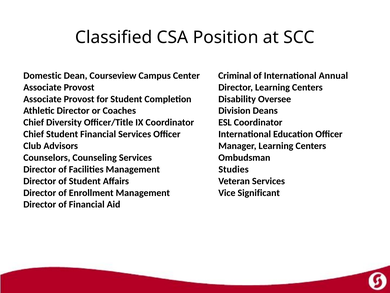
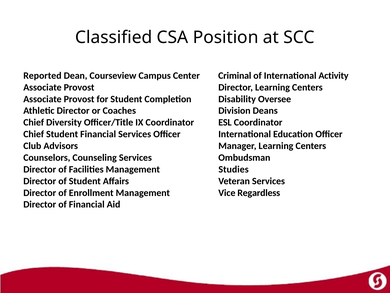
Domestic: Domestic -> Reported
Annual: Annual -> Activity
Significant: Significant -> Regardless
